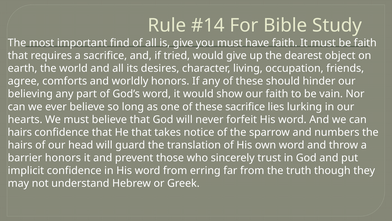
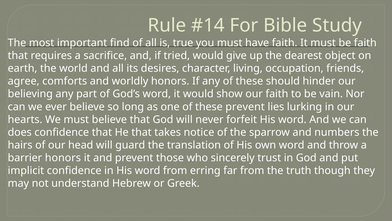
is give: give -> true
these sacrifice: sacrifice -> prevent
hairs at (20, 132): hairs -> does
